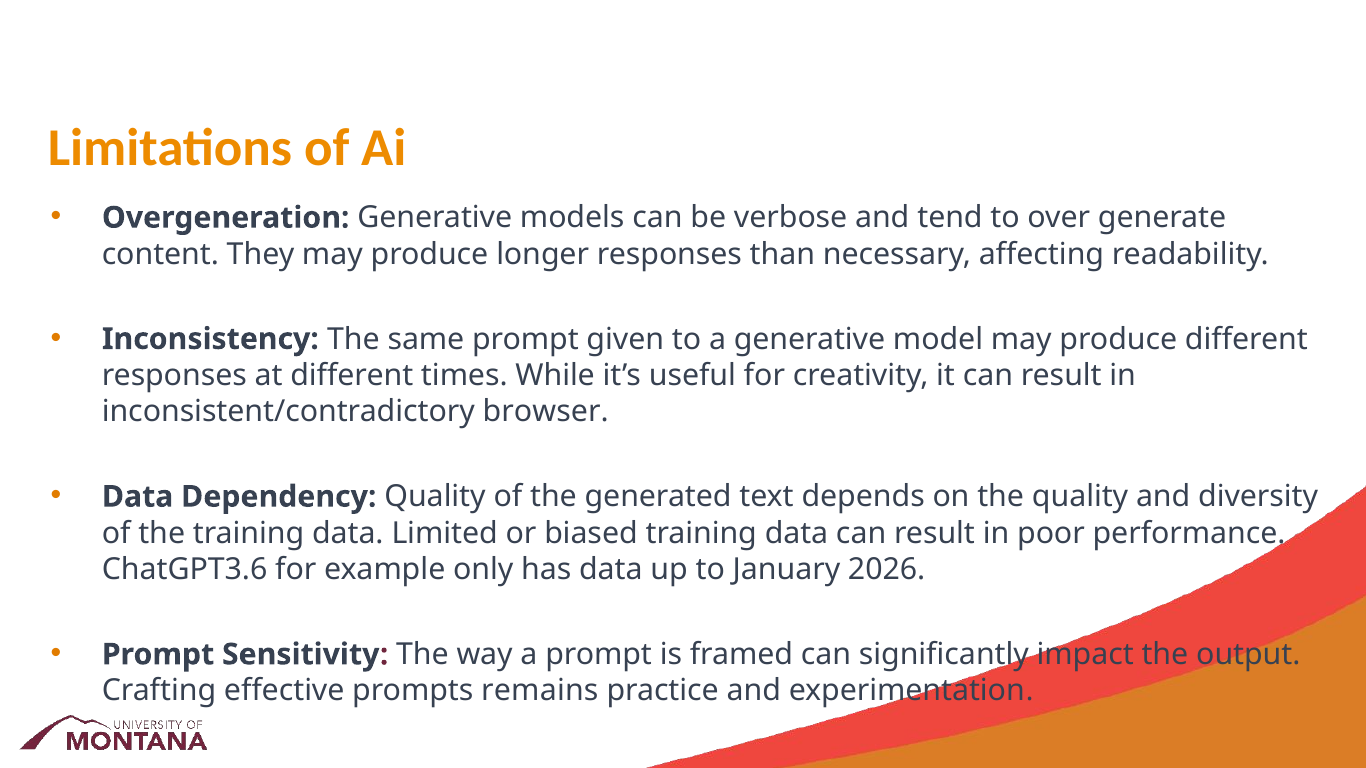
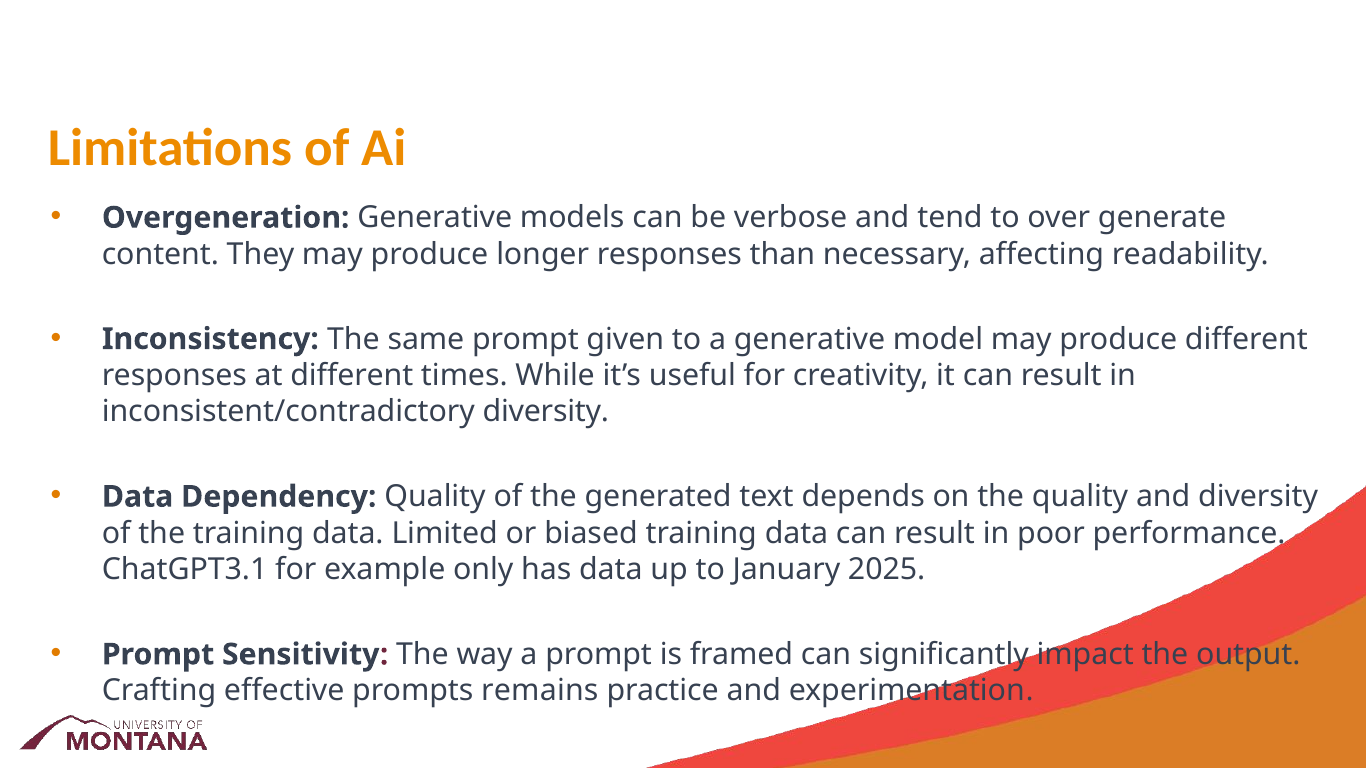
inconsistent/contradictory browser: browser -> diversity
ChatGPT3.6: ChatGPT3.6 -> ChatGPT3.1
2026: 2026 -> 2025
